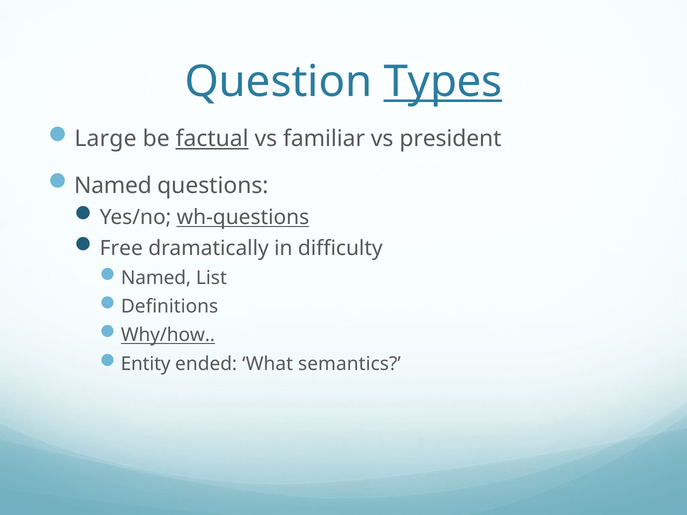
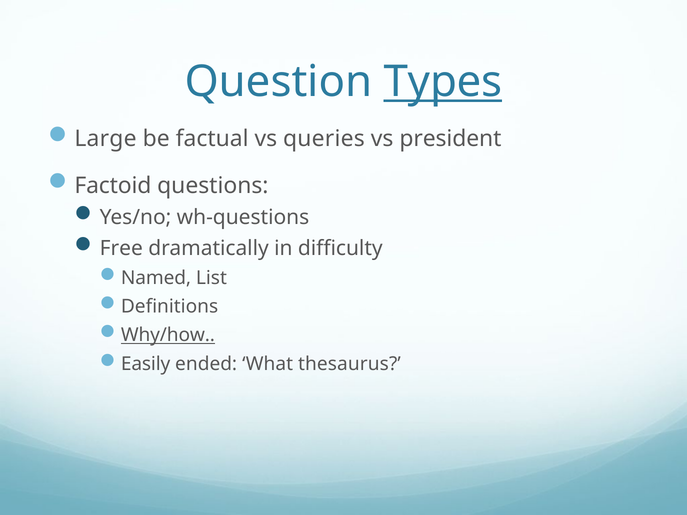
factual underline: present -> none
familiar: familiar -> queries
Named at (113, 186): Named -> Factoid
wh-questions underline: present -> none
Entity: Entity -> Easily
semantics: semantics -> thesaurus
